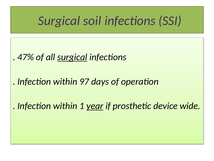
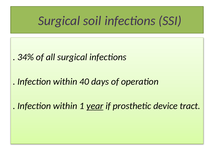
47%: 47% -> 34%
surgical at (72, 57) underline: present -> none
97: 97 -> 40
wide: wide -> tract
